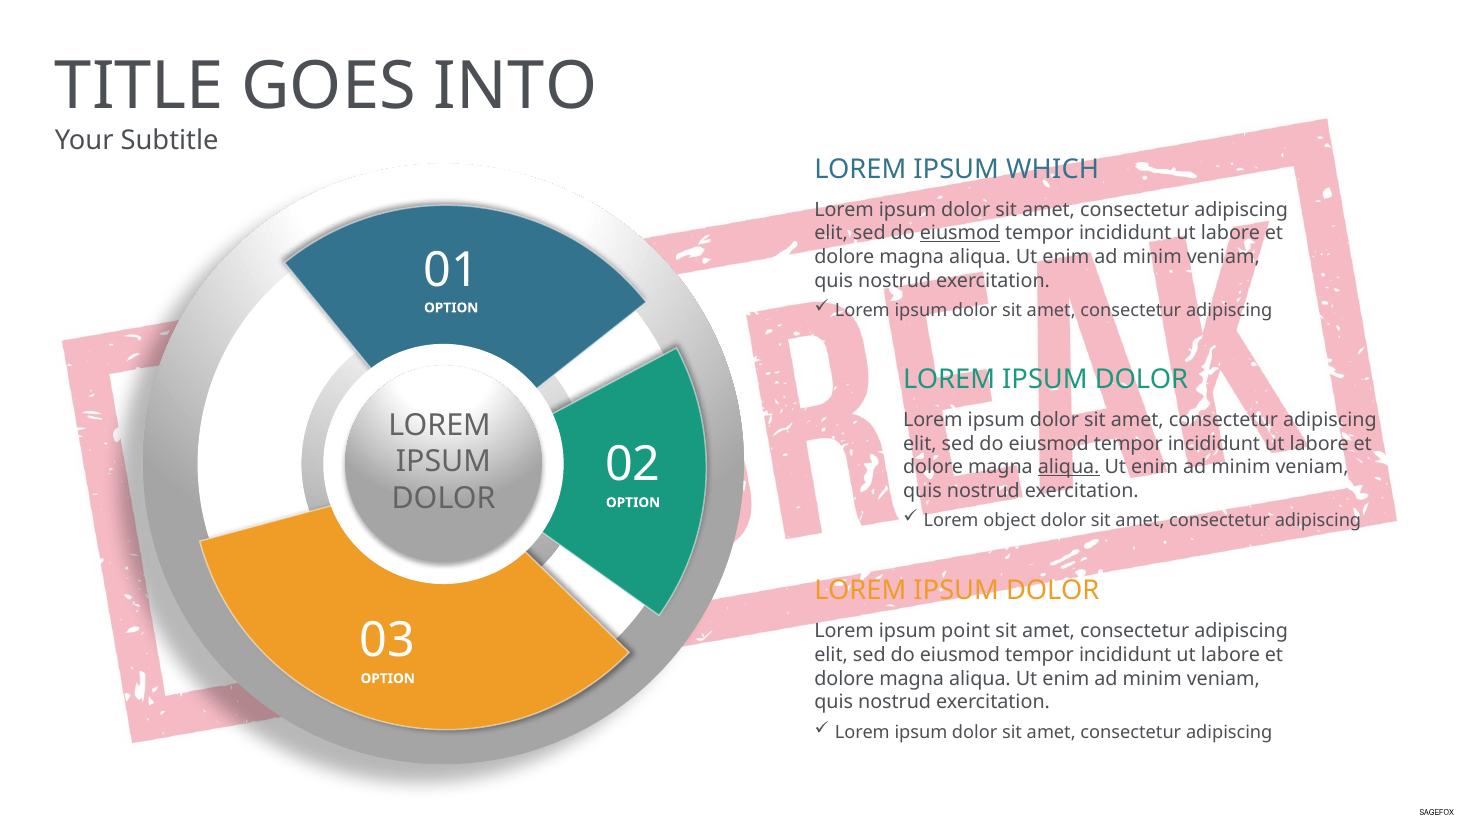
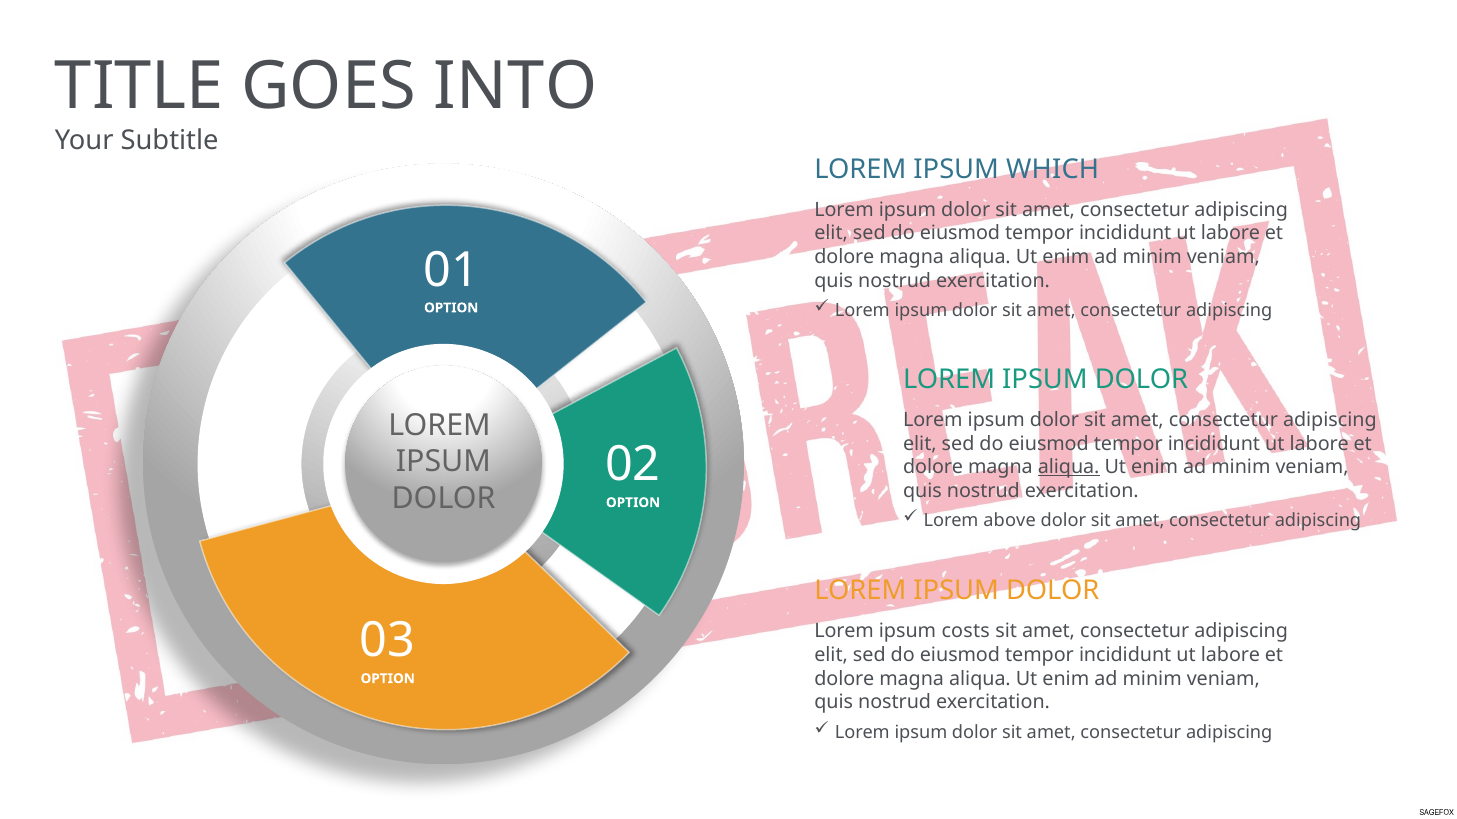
eiusmod at (960, 234) underline: present -> none
object: object -> above
point: point -> costs
